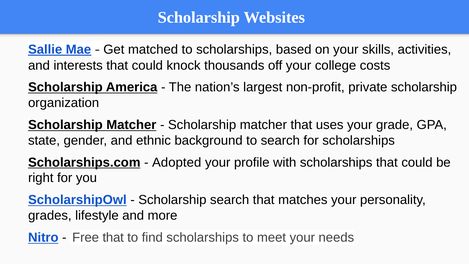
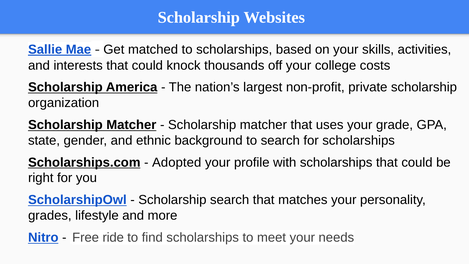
Free that: that -> ride
